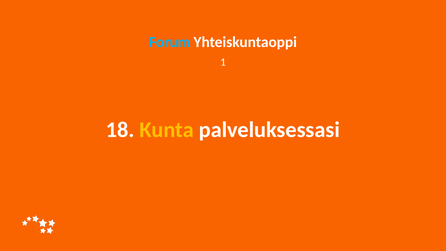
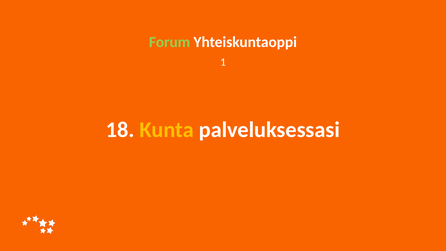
Forum colour: light blue -> light green
